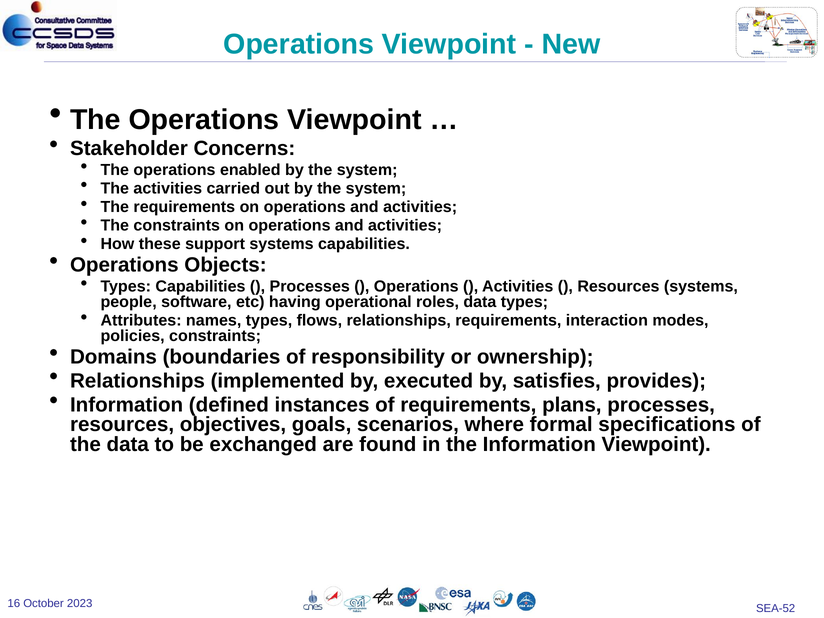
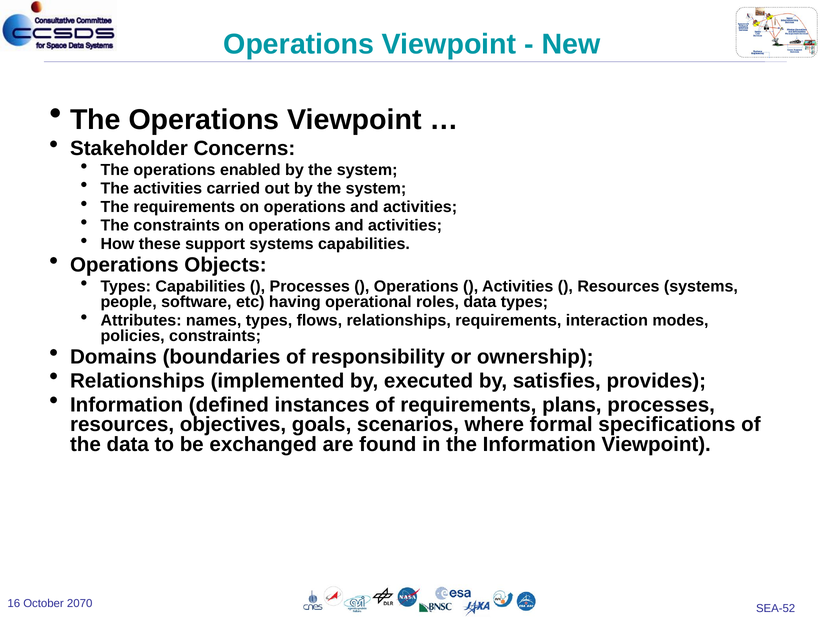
2023: 2023 -> 2070
